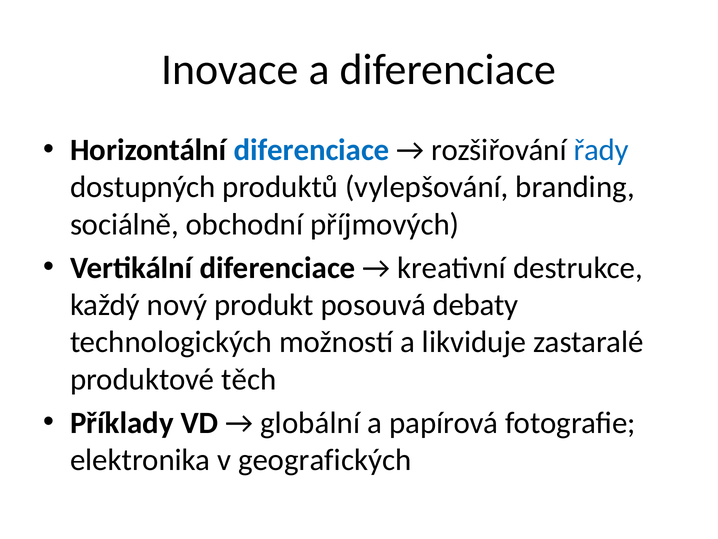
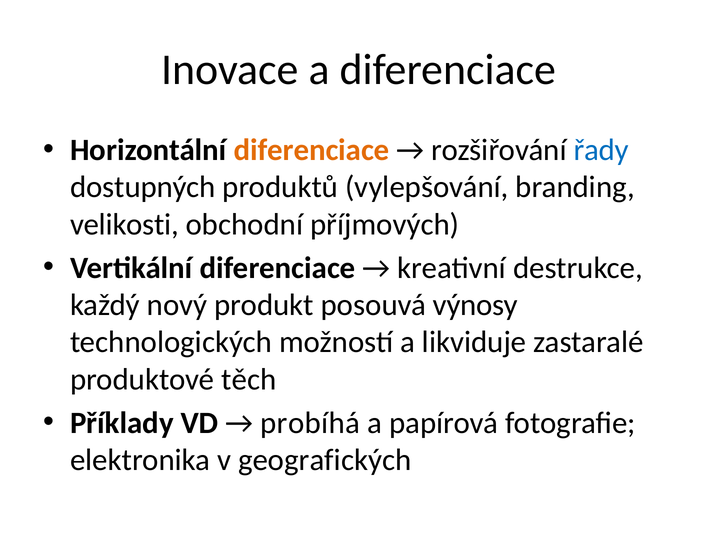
diferenciace at (311, 150) colour: blue -> orange
sociálně: sociálně -> velikosti
debaty: debaty -> výnosy
globální: globální -> probíhá
